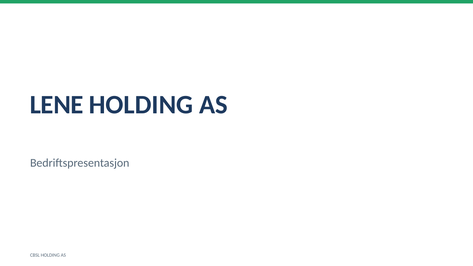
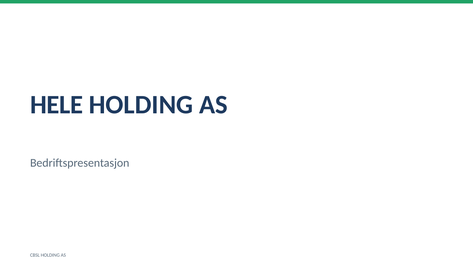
LENE: LENE -> HELE
